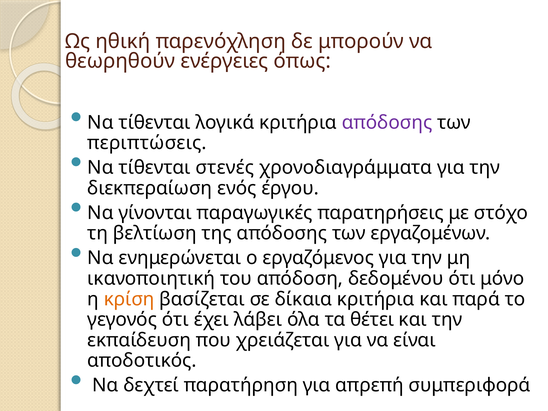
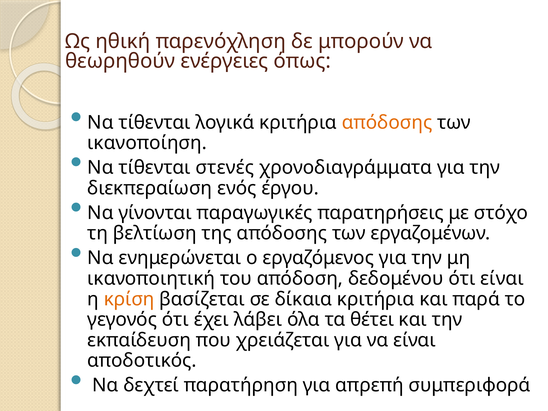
απόδοσης at (387, 122) colour: purple -> orange
περιπτώσεις: περιπτώσεις -> ικανοποίηση
ότι μόνο: μόνο -> είναι
